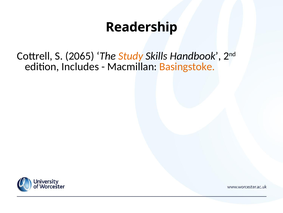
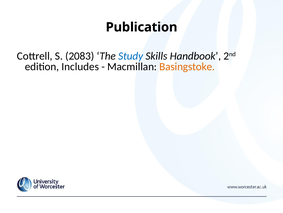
Readership: Readership -> Publication
2065: 2065 -> 2083
Study colour: orange -> blue
